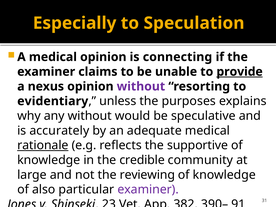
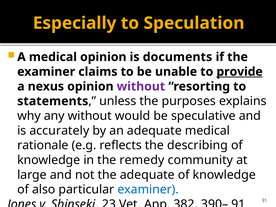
connecting: connecting -> documents
evidentiary: evidentiary -> statements
rationale underline: present -> none
supportive: supportive -> describing
credible: credible -> remedy
the reviewing: reviewing -> adequate
examiner at (148, 189) colour: purple -> blue
